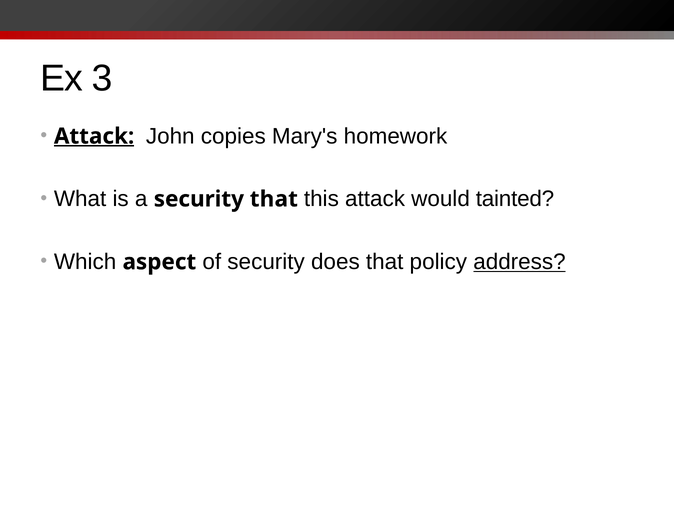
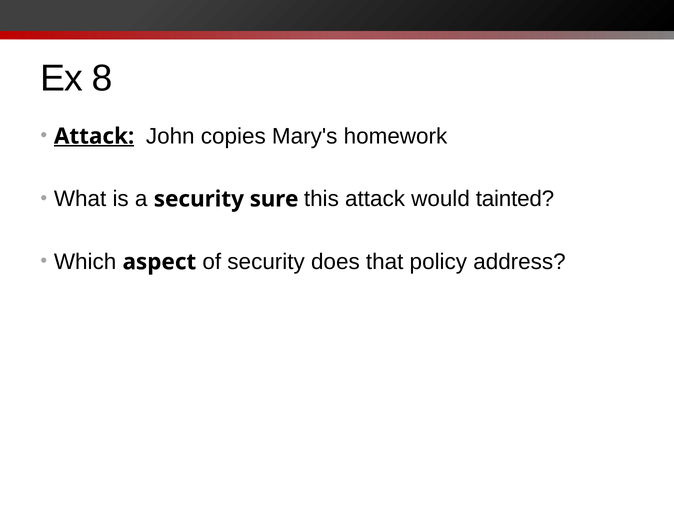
3: 3 -> 8
security that: that -> sure
address underline: present -> none
